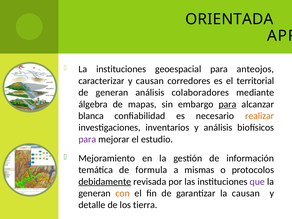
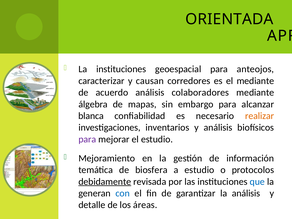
el territorial: territorial -> mediante
de generan: generan -> acuerdo
para at (228, 104) underline: present -> none
formula: formula -> biosfera
a mismas: mismas -> estudio
que colour: purple -> blue
con colour: orange -> blue
la causan: causan -> análisis
tierra: tierra -> áreas
